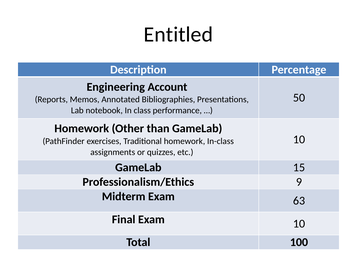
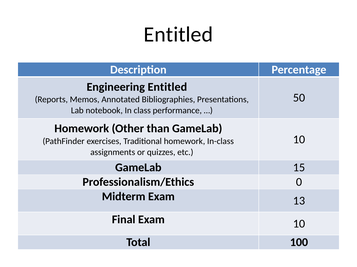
Engineering Account: Account -> Entitled
9: 9 -> 0
63: 63 -> 13
